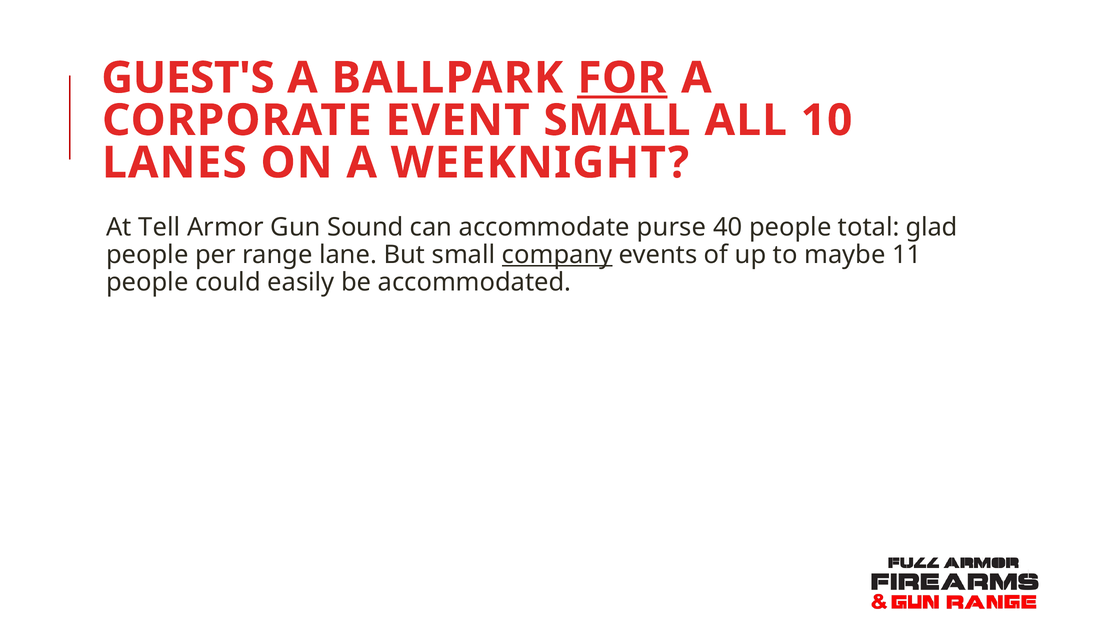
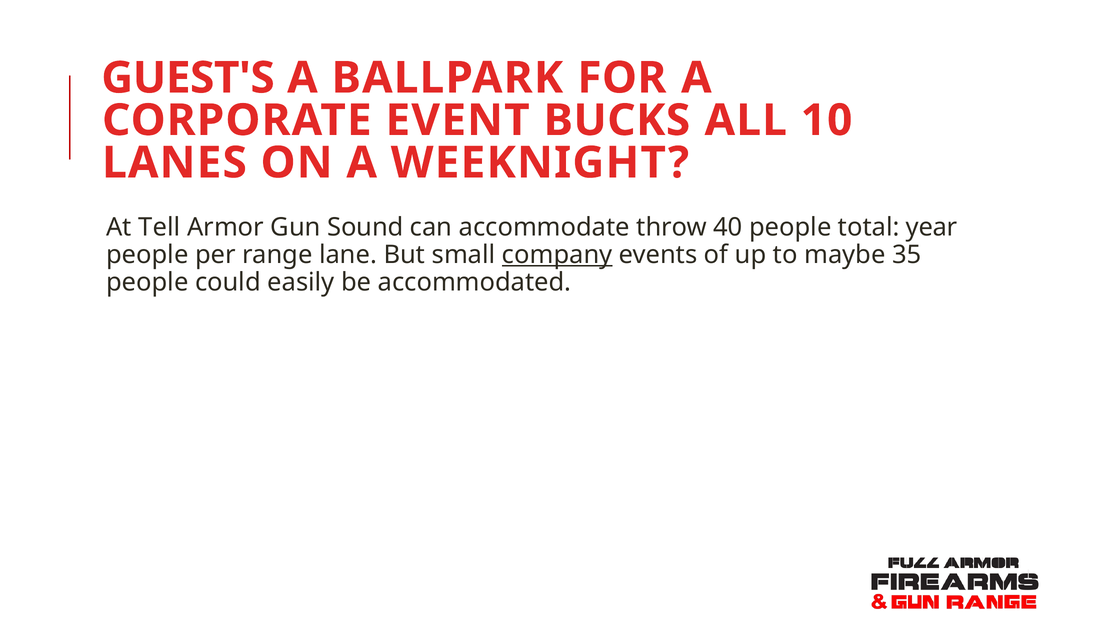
FOR underline: present -> none
EVENT SMALL: SMALL -> BUCKS
purse: purse -> throw
glad: glad -> year
11: 11 -> 35
